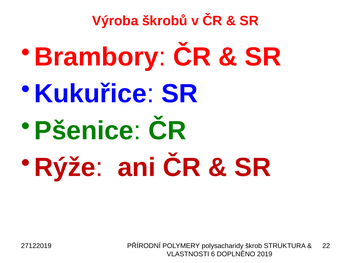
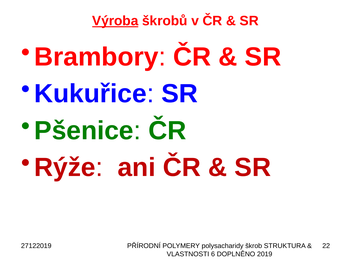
Výroba underline: none -> present
